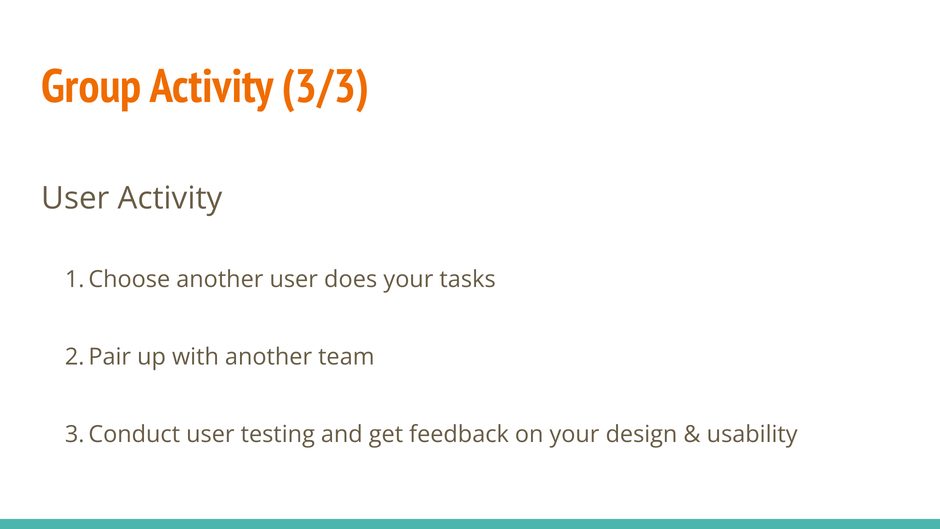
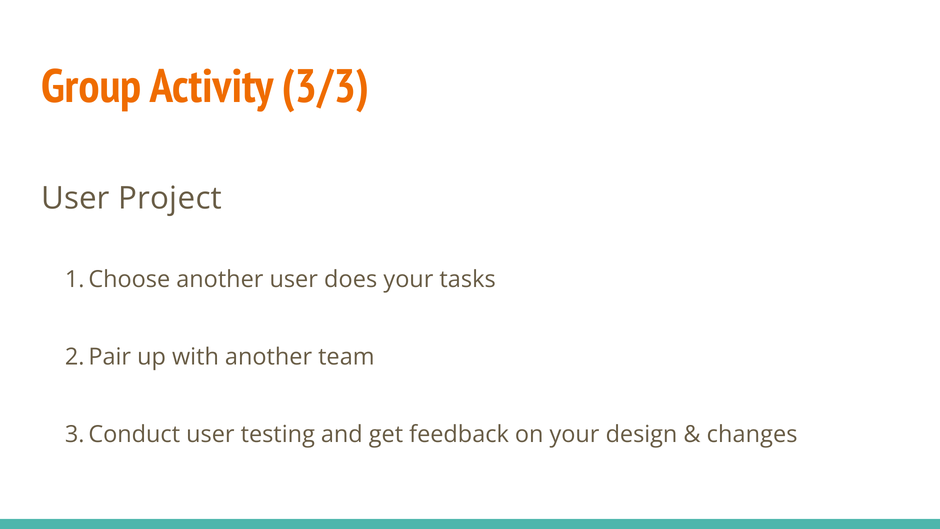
User Activity: Activity -> Project
usability: usability -> changes
